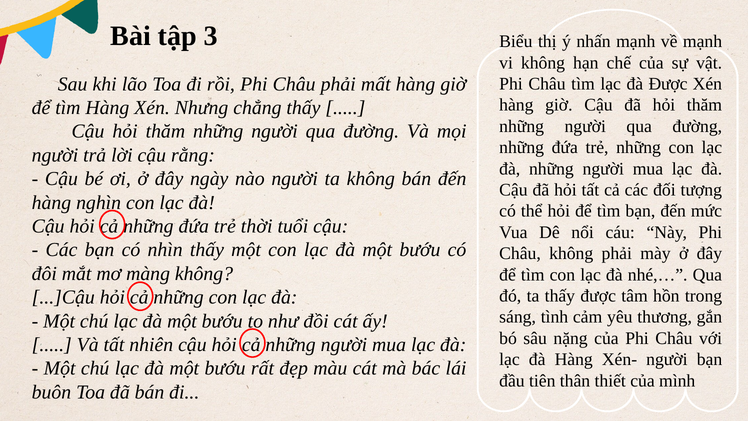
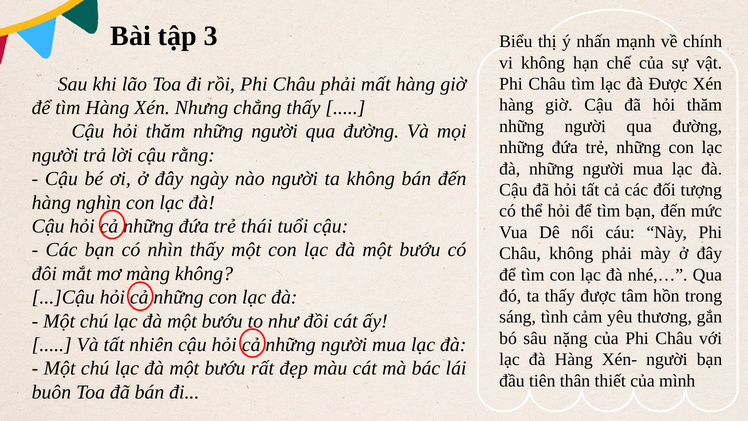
về mạnh: mạnh -> chính
thời: thời -> thái
